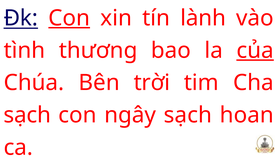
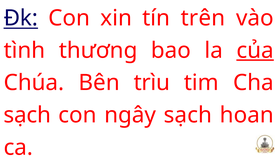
Con at (69, 18) underline: present -> none
lành: lành -> trên
trời: trời -> trìu
